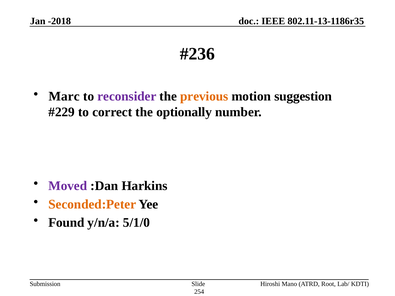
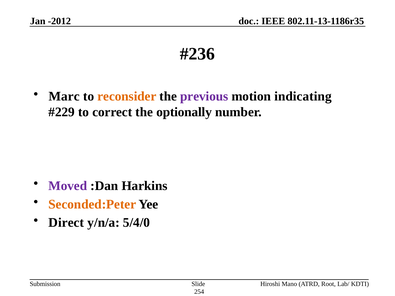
-2018: -2018 -> -2012
reconsider colour: purple -> orange
previous colour: orange -> purple
suggestion: suggestion -> indicating
Found: Found -> Direct
5/1/0: 5/1/0 -> 5/4/0
